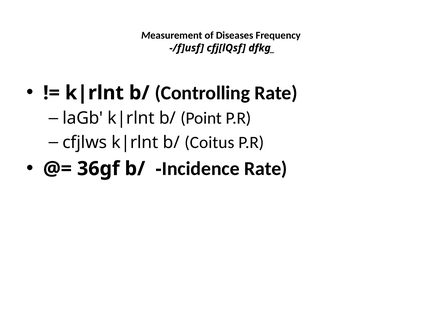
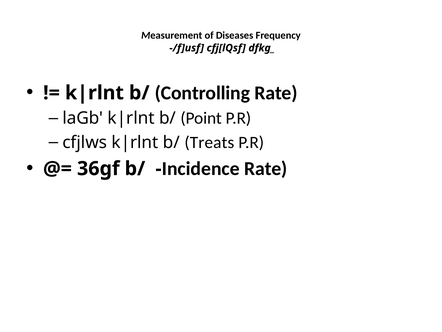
Coitus: Coitus -> Treats
